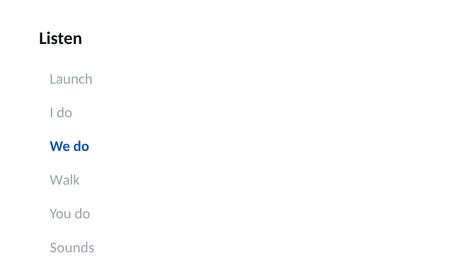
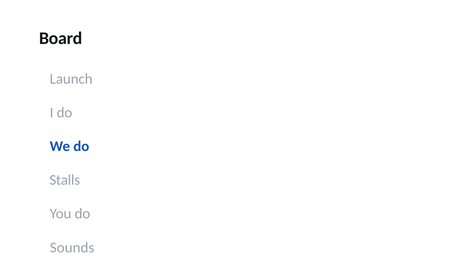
Listen: Listen -> Board
Walk: Walk -> Stalls
